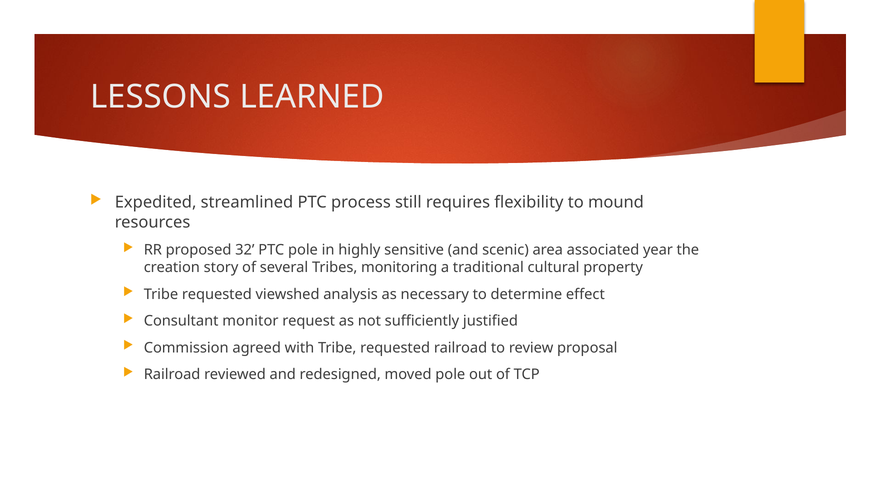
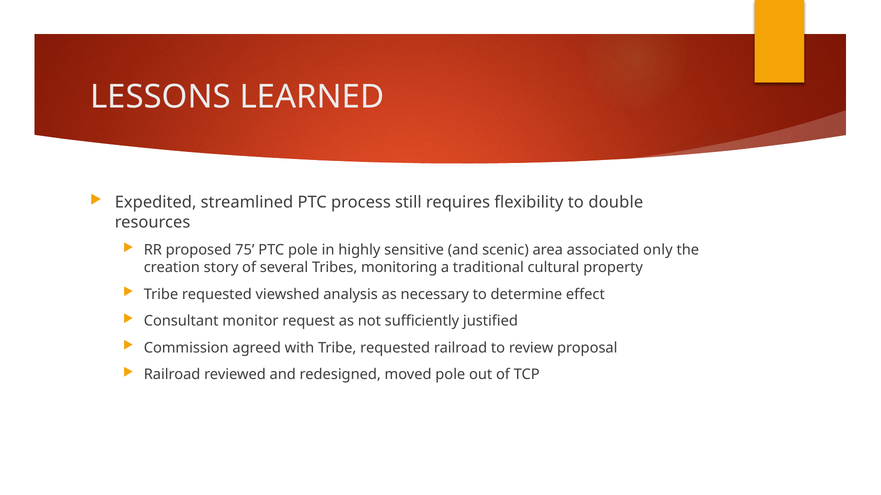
mound: mound -> double
32: 32 -> 75
year: year -> only
